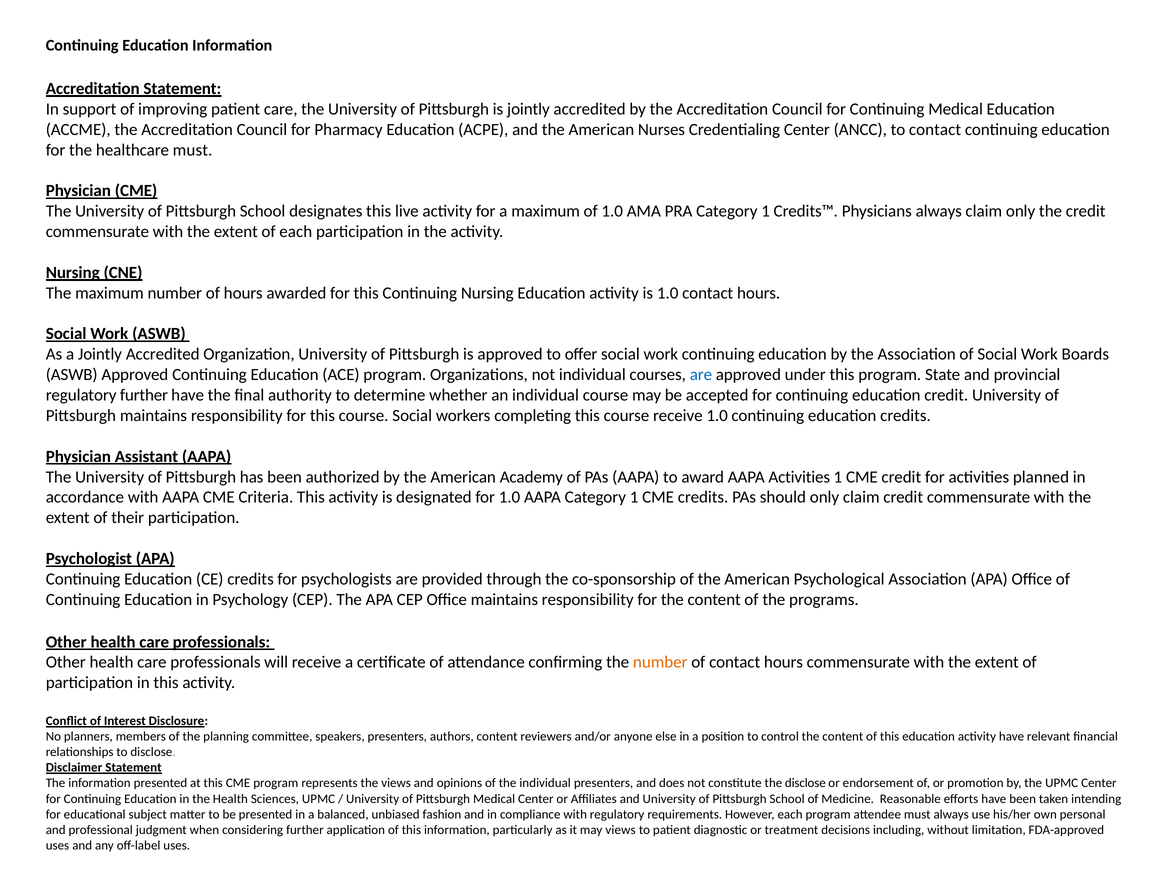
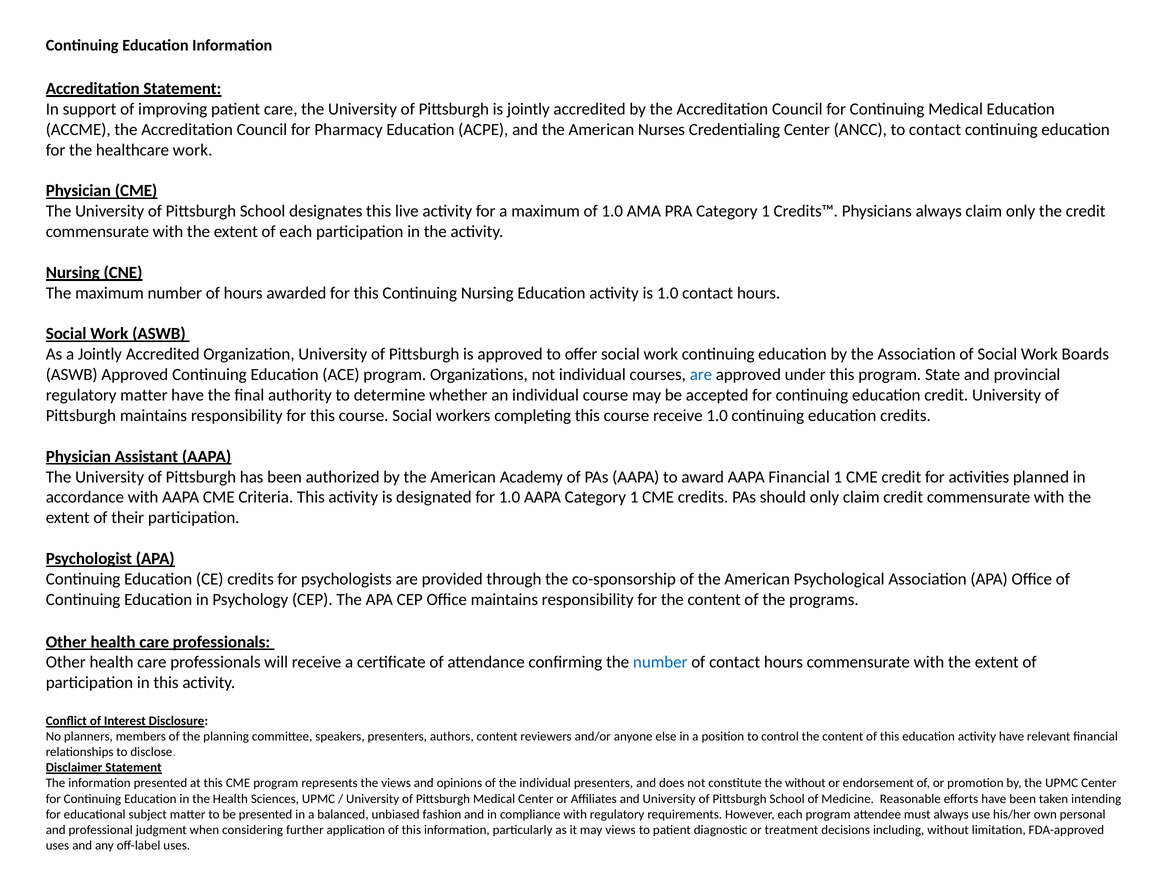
healthcare must: must -> work
regulatory further: further -> matter
AAPA Activities: Activities -> Financial
number at (660, 662) colour: orange -> blue
the disclose: disclose -> without
